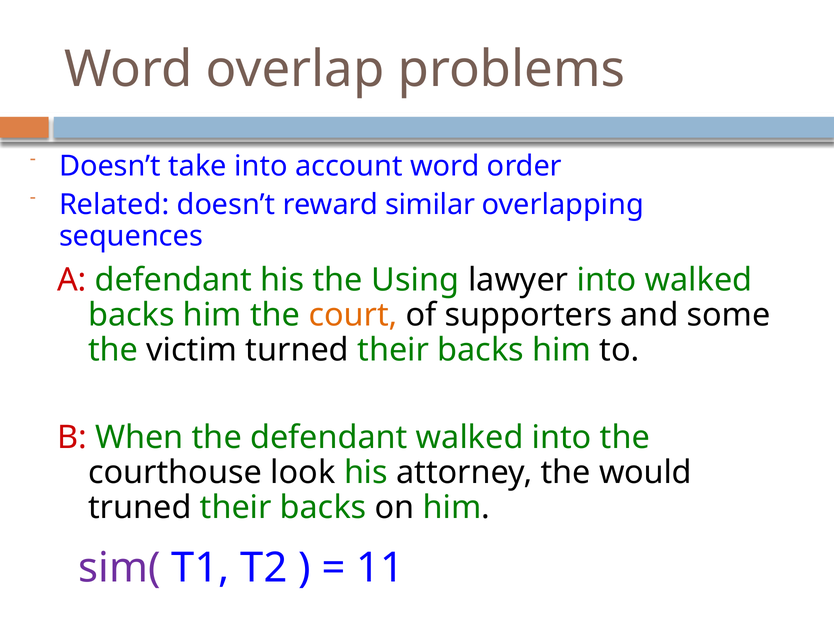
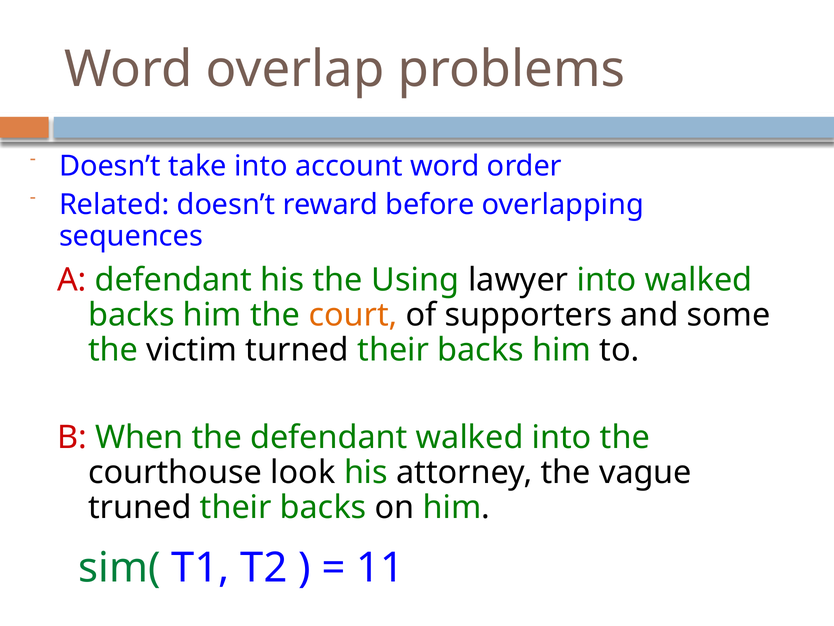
similar: similar -> before
would: would -> vague
sim( colour: purple -> green
